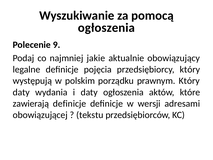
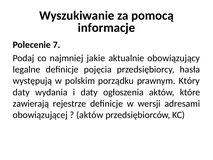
ogłoszenia at (106, 28): ogłoszenia -> informacje
9: 9 -> 7
przedsiębiorcy który: który -> hasła
zawierają definicje: definicje -> rejestrze
tekstu at (90, 115): tekstu -> aktów
